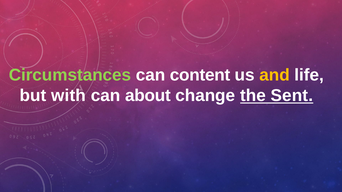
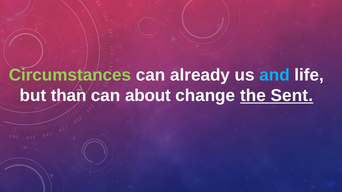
content: content -> already
and colour: yellow -> light blue
with: with -> than
